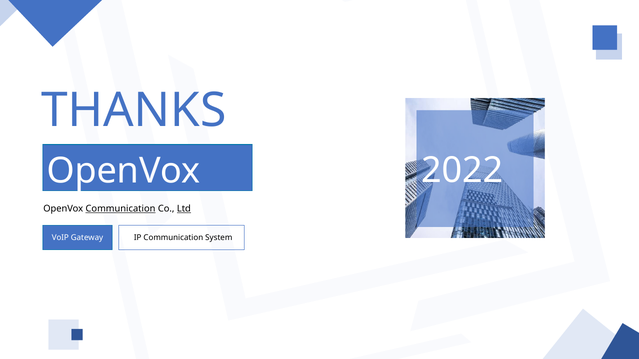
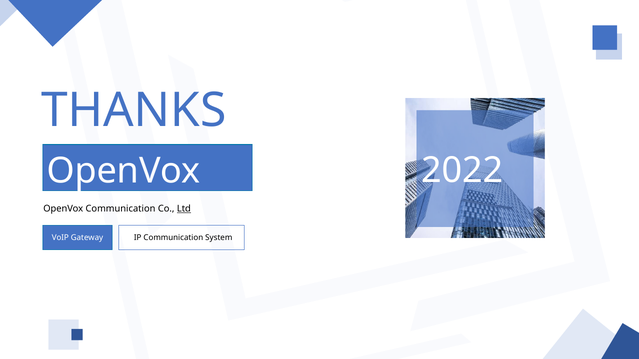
Communication at (121, 209) underline: present -> none
